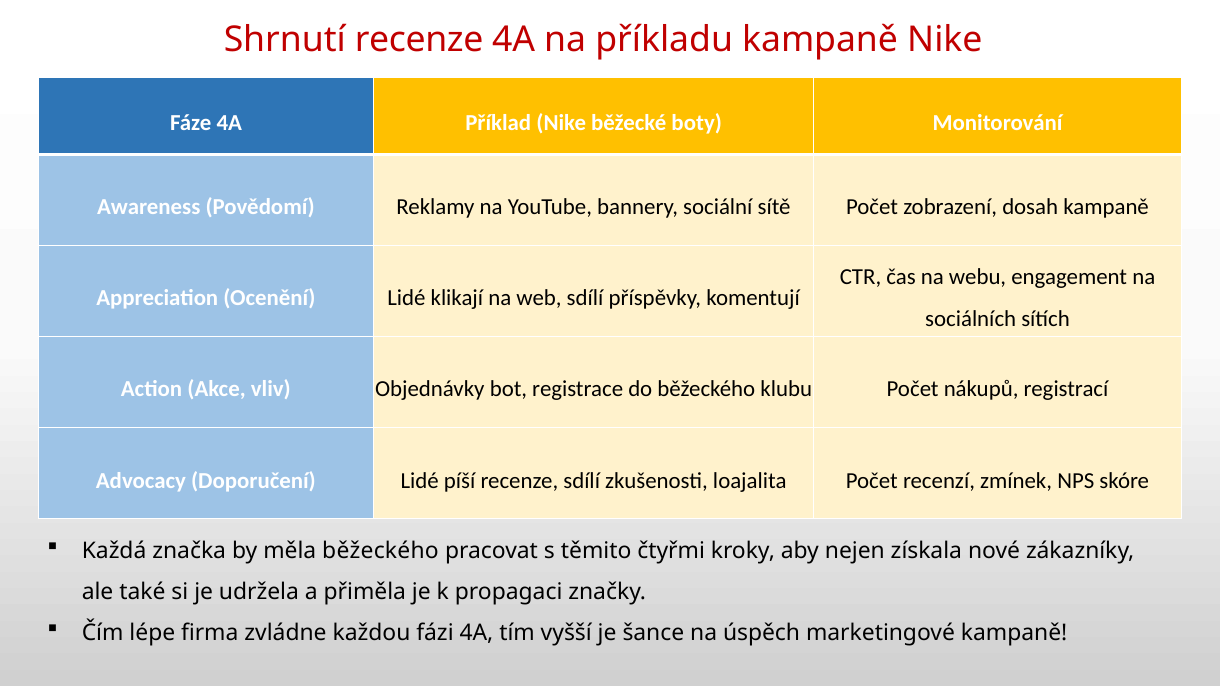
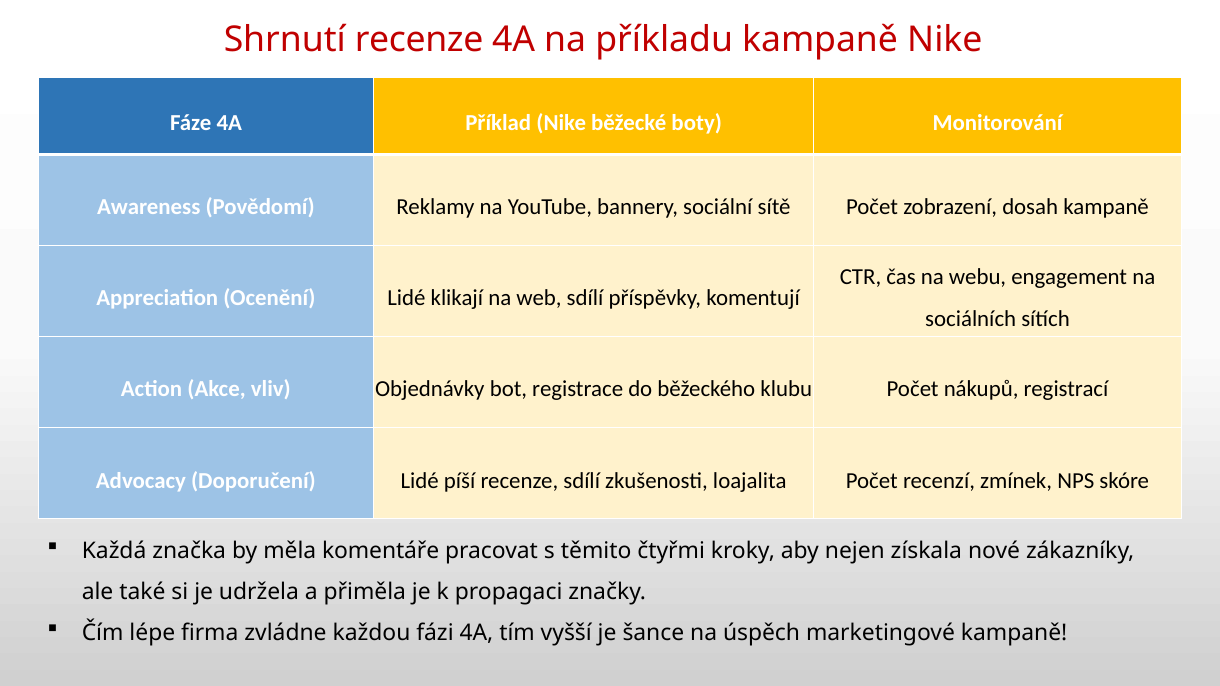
měla běžeckého: běžeckého -> komentáře
